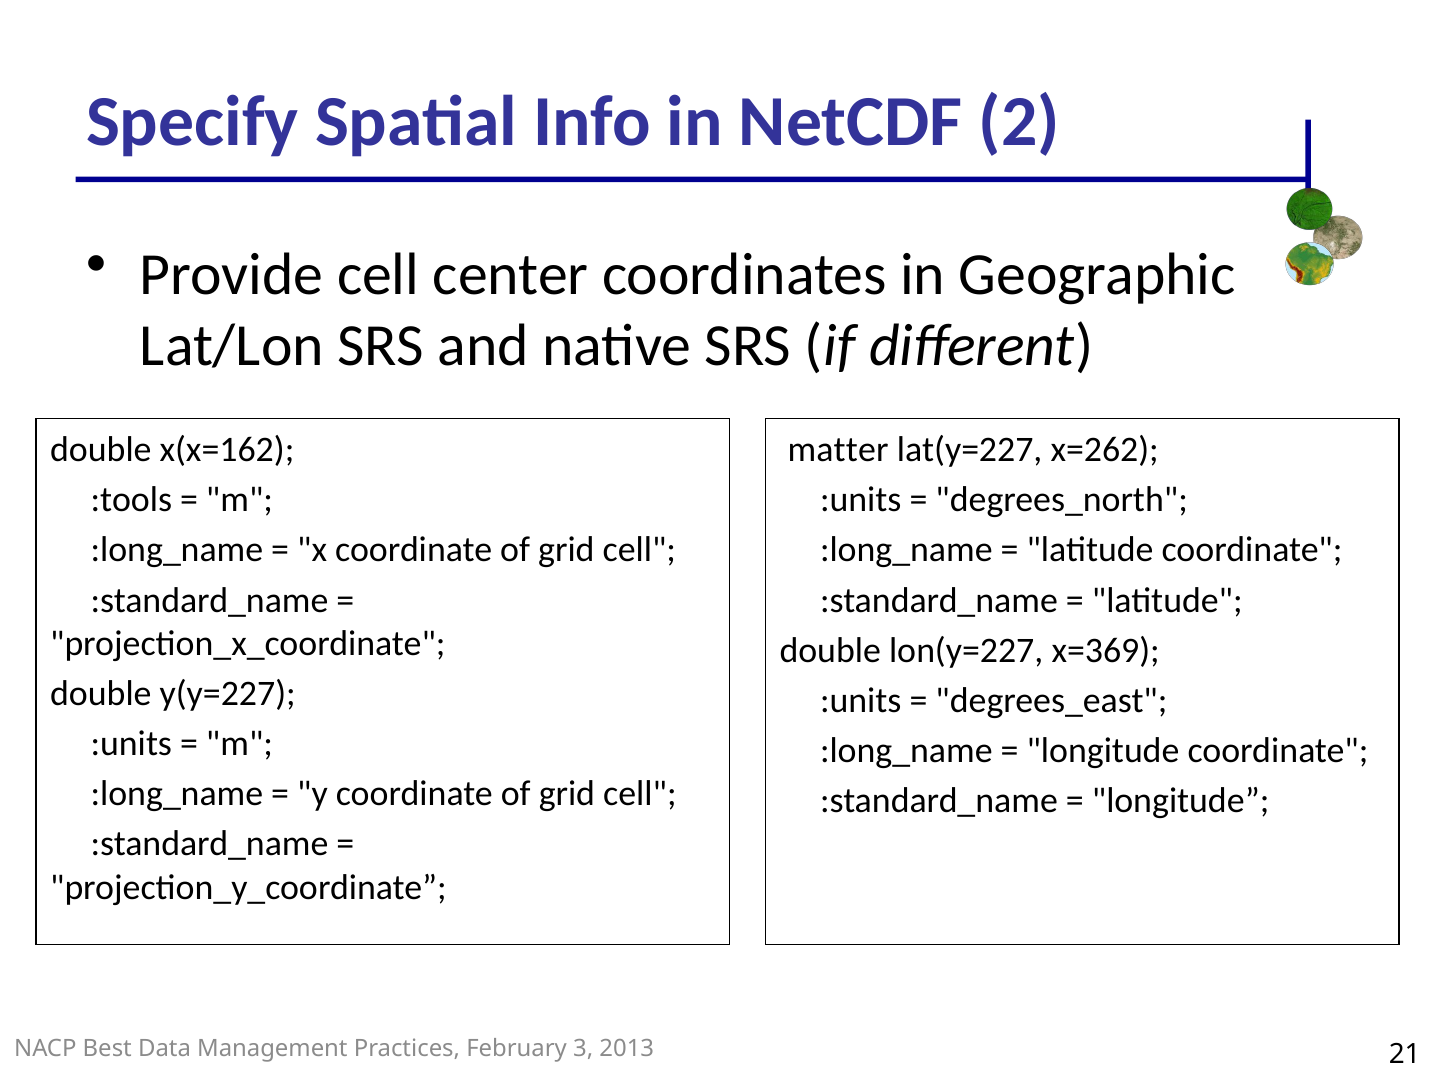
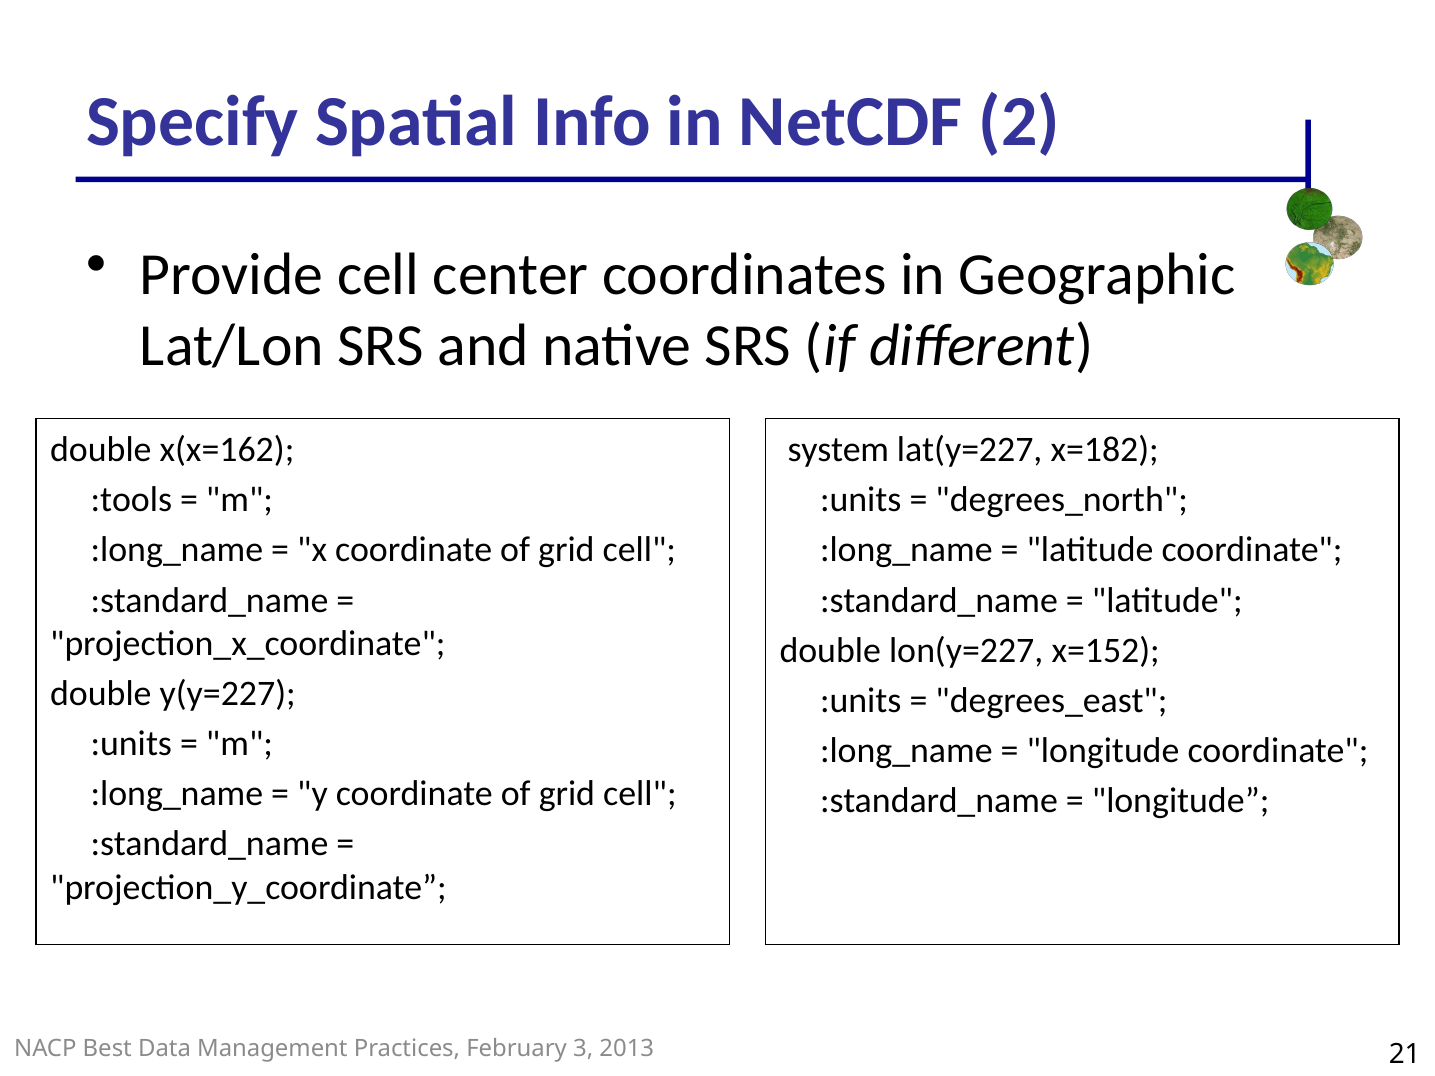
matter: matter -> system
x=262: x=262 -> x=182
x=369: x=369 -> x=152
